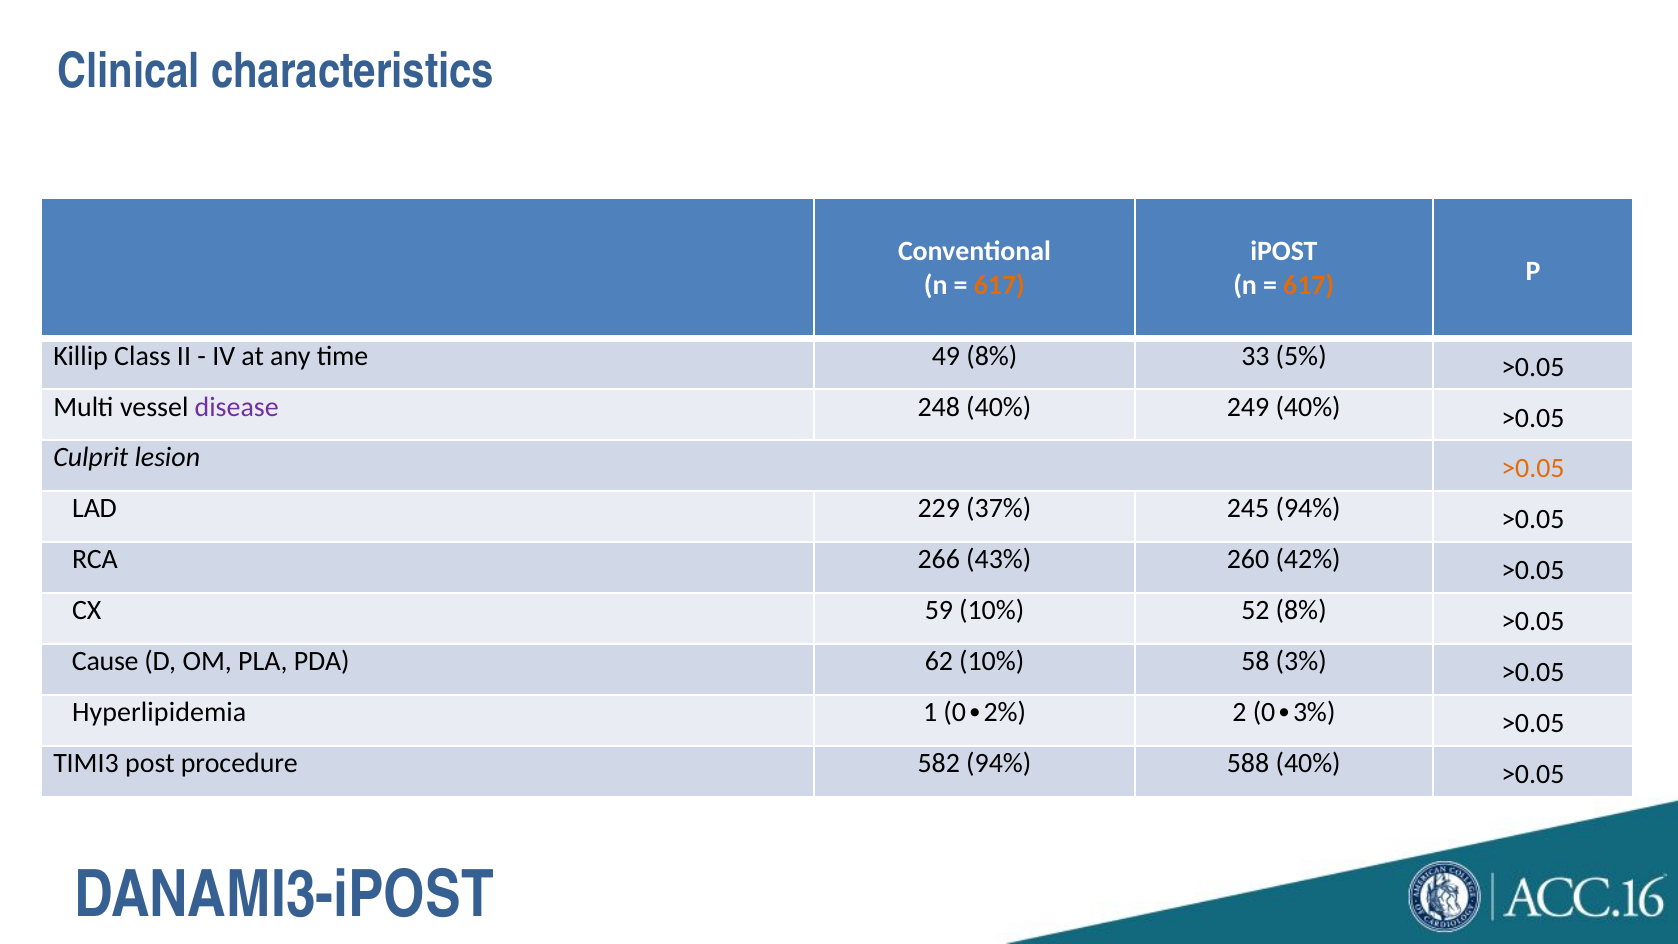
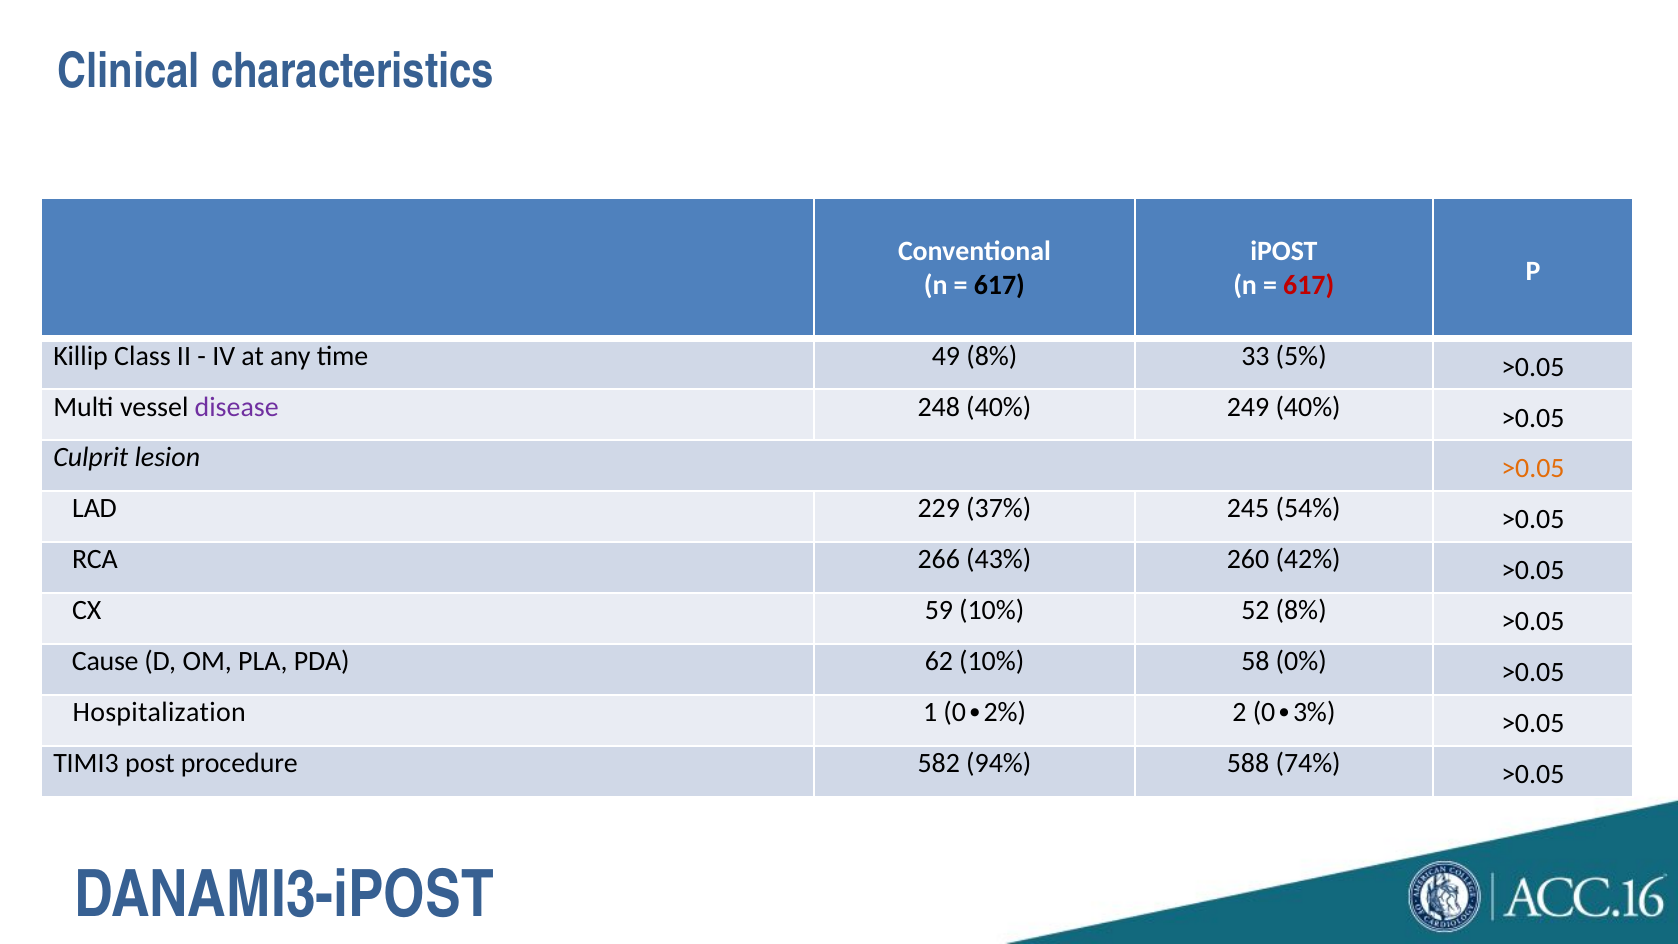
617 at (999, 285) colour: orange -> black
617 at (1309, 285) colour: orange -> red
245 94%: 94% -> 54%
58 3%: 3% -> 0%
Hyperlipidemia: Hyperlipidemia -> Hospitalization
588 40%: 40% -> 74%
